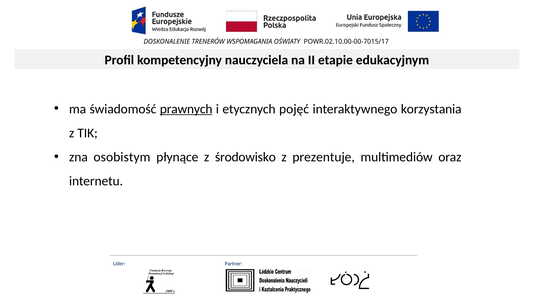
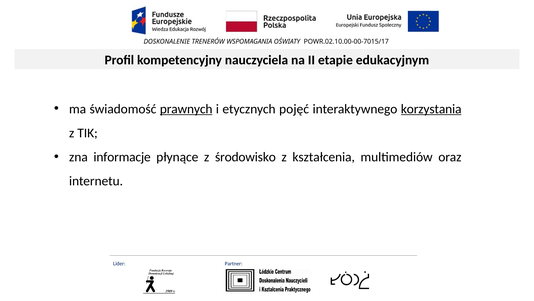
korzystania underline: none -> present
osobistym: osobistym -> informacje
prezentuje: prezentuje -> kształcenia
